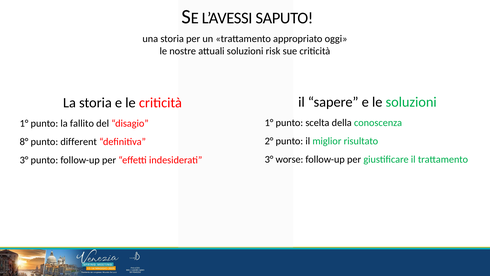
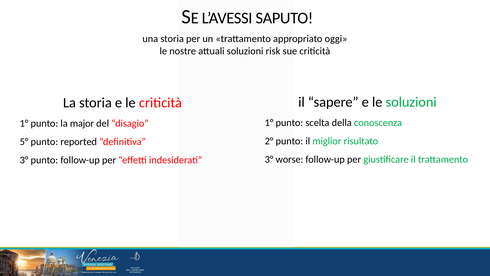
fallito: fallito -> major
8°: 8° -> 5°
different: different -> reported
